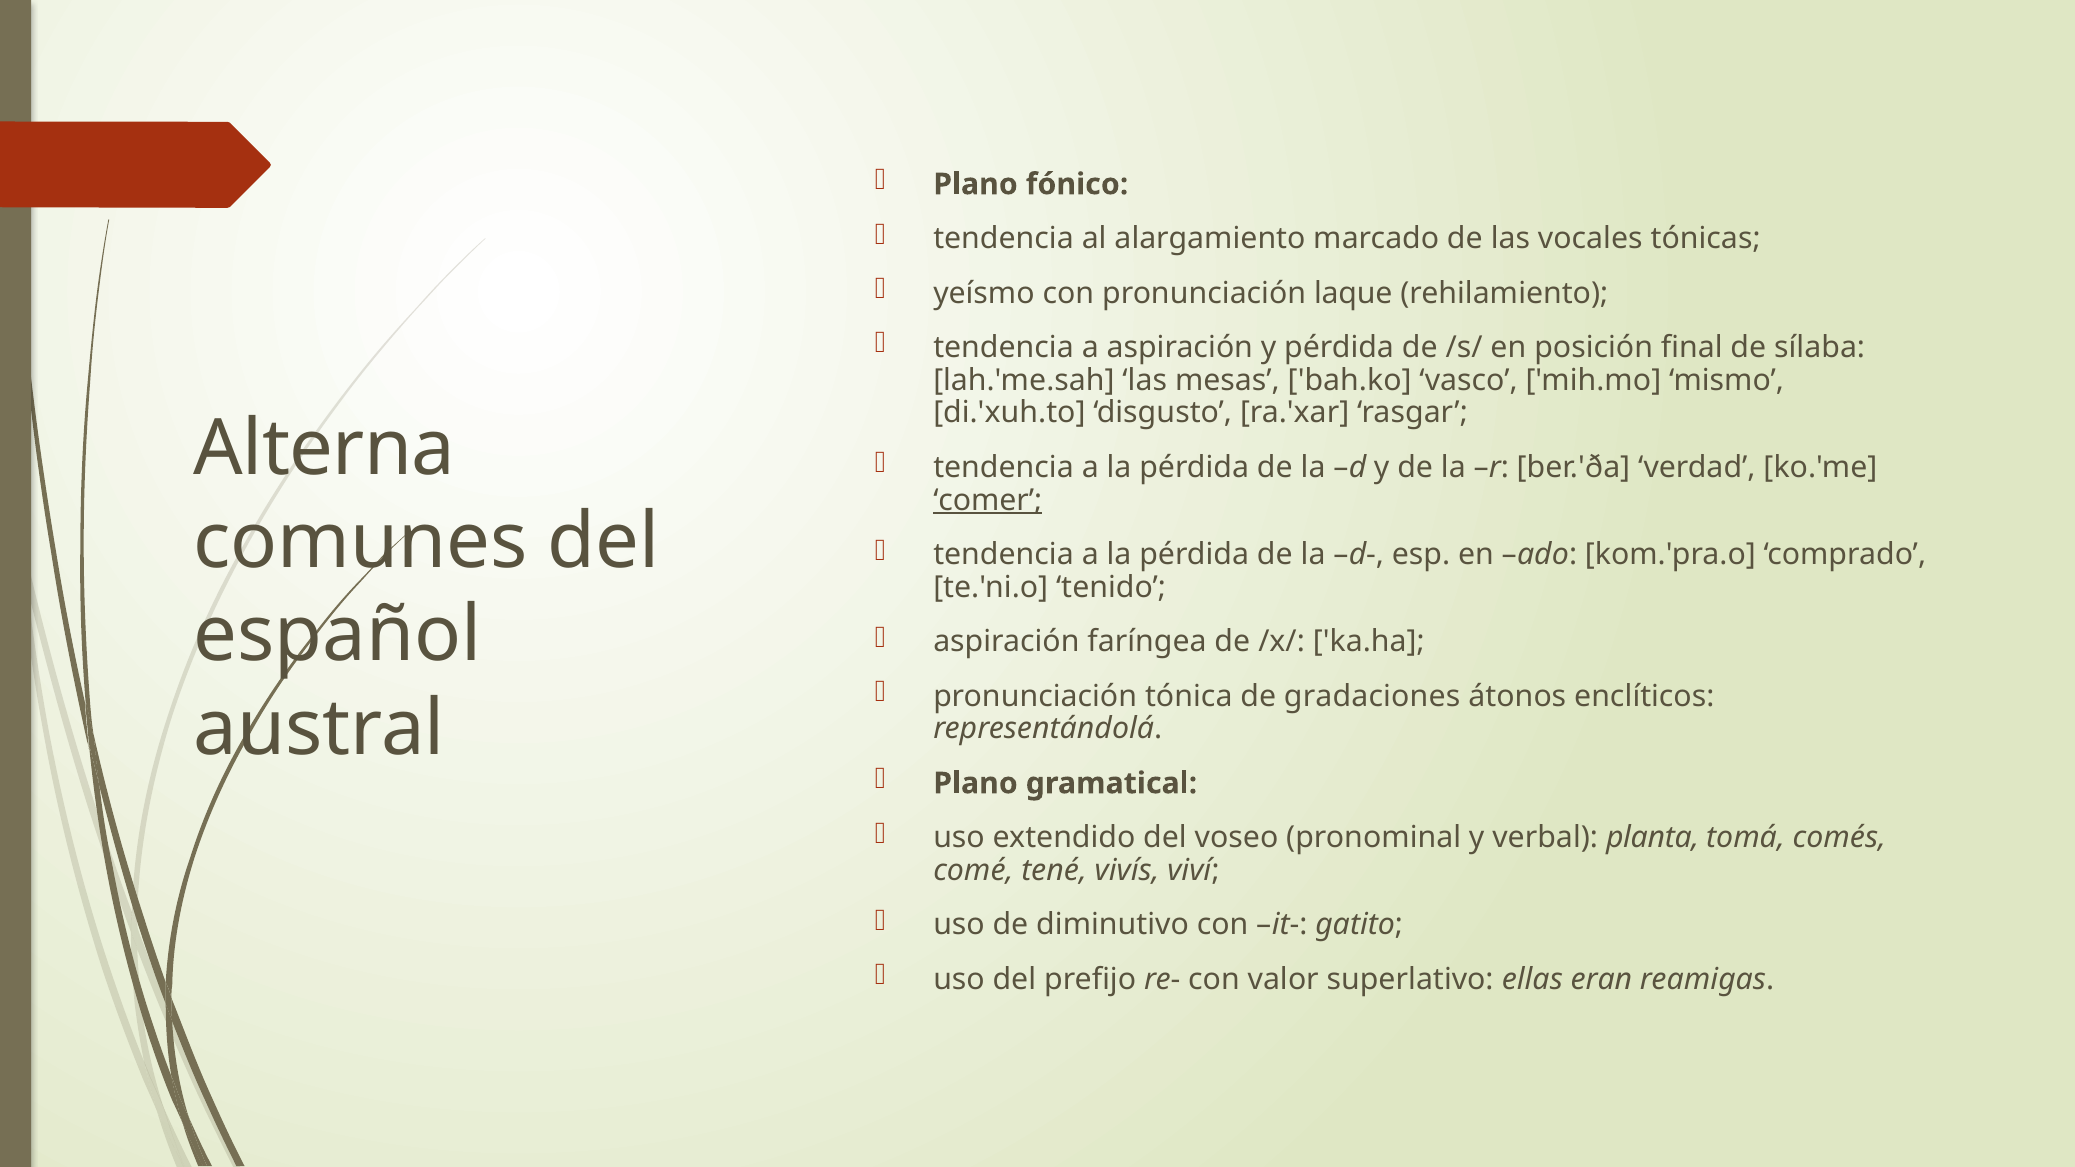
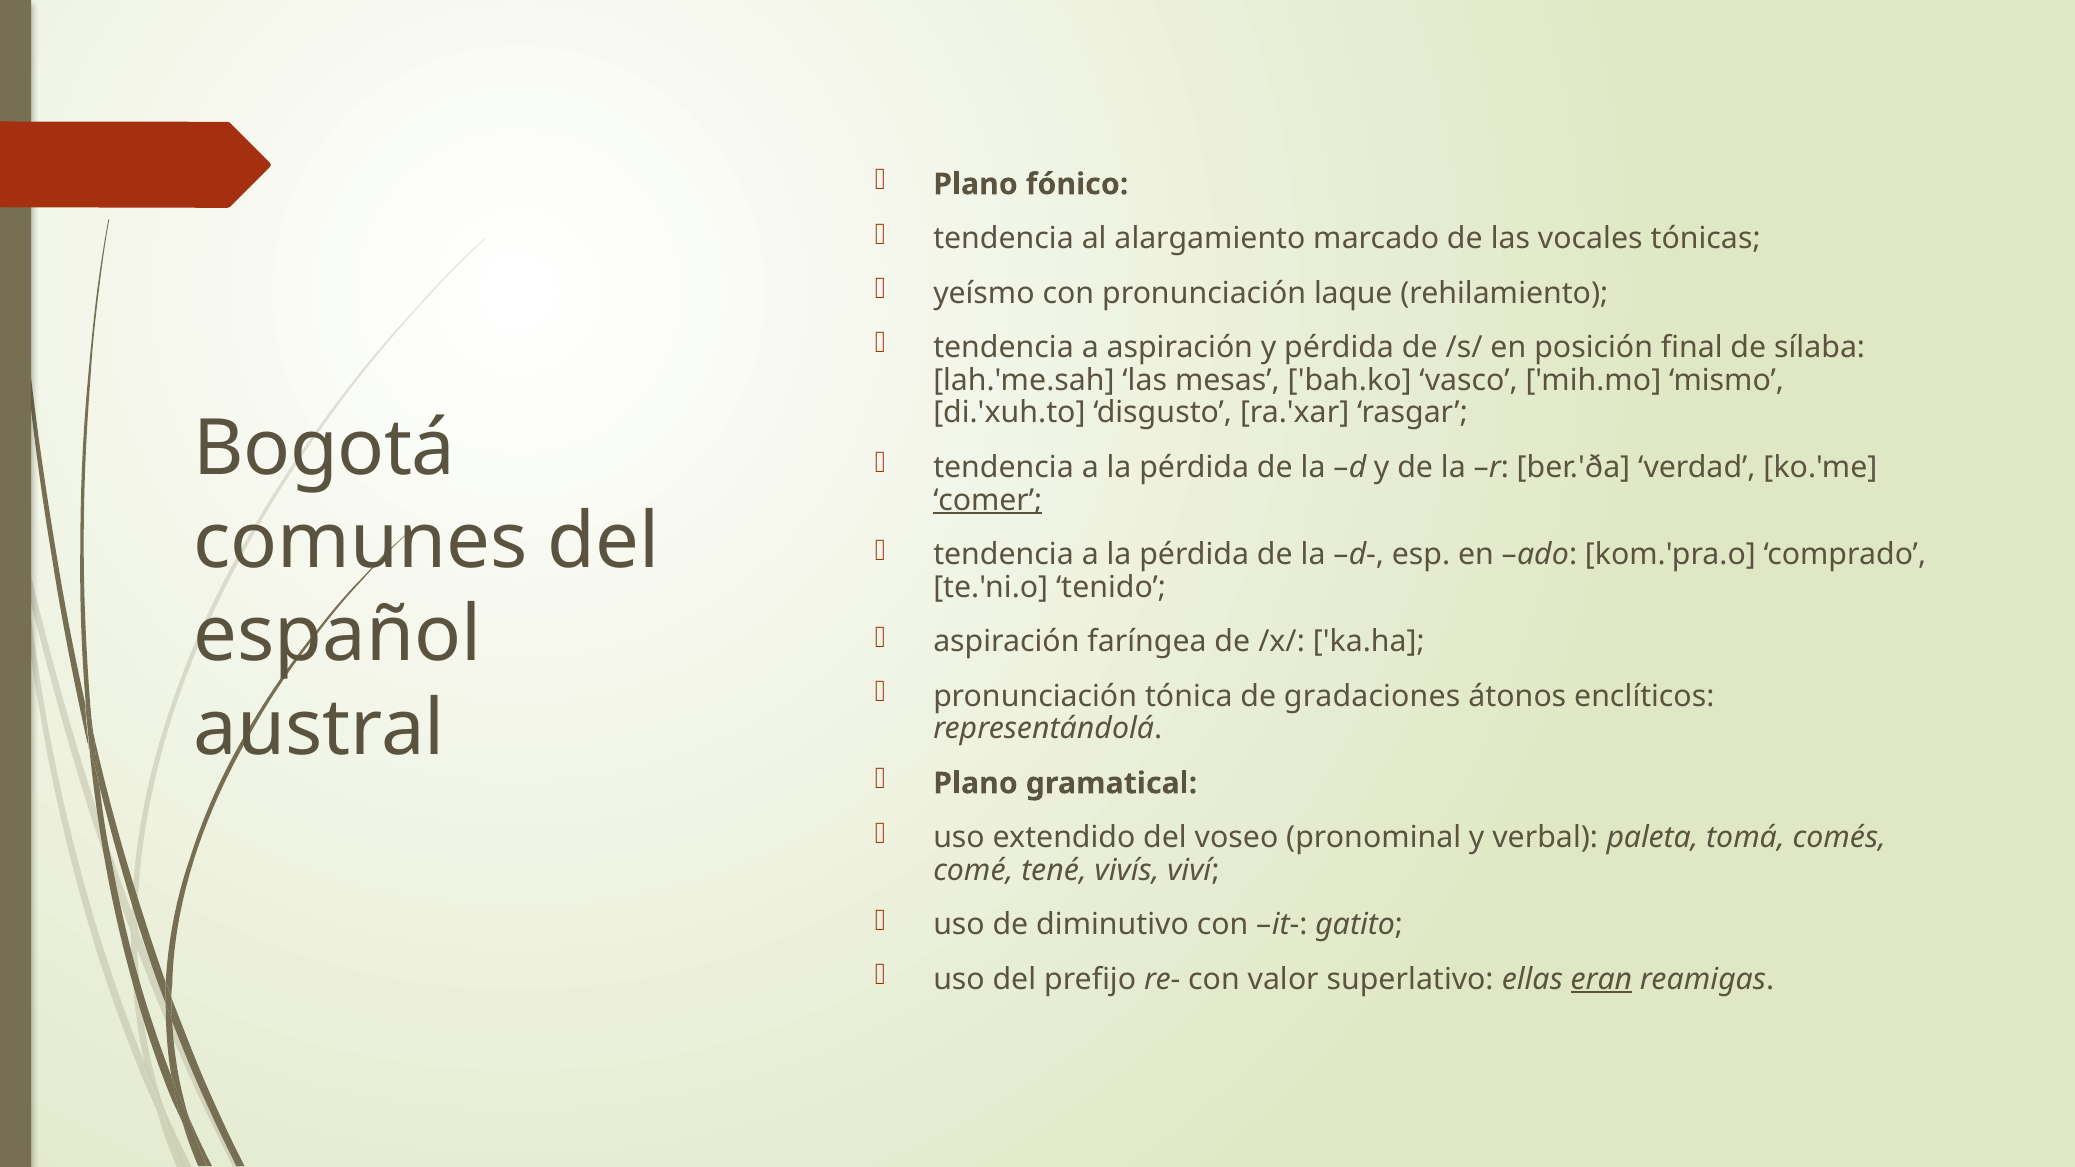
Alterna: Alterna -> Bogotá
planta: planta -> paleta
eran underline: none -> present
